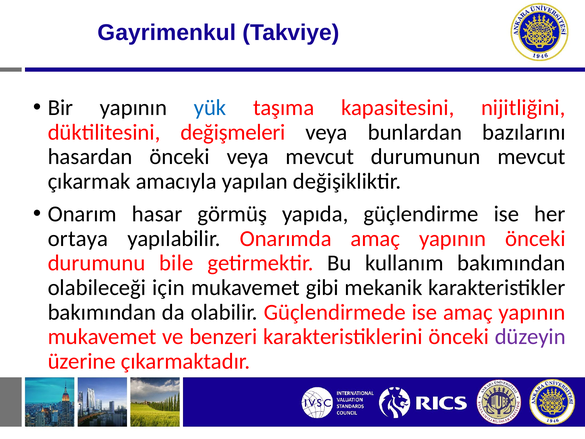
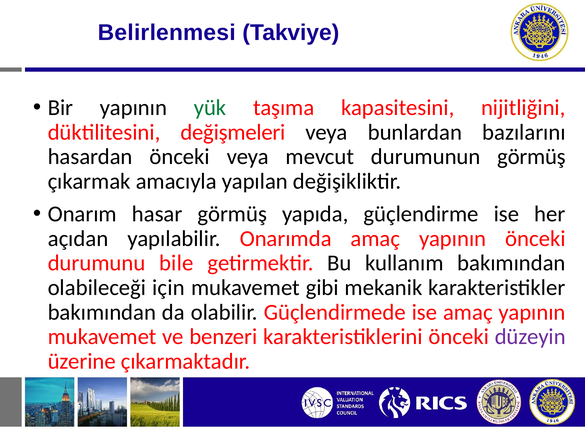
Gayrimenkul: Gayrimenkul -> Belirlenmesi
yük colour: blue -> green
durumunun mevcut: mevcut -> görmüş
ortaya: ortaya -> açıdan
